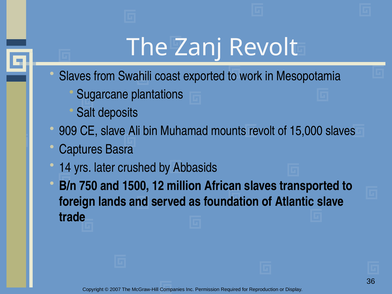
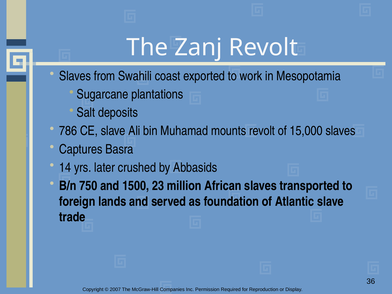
909: 909 -> 786
12: 12 -> 23
